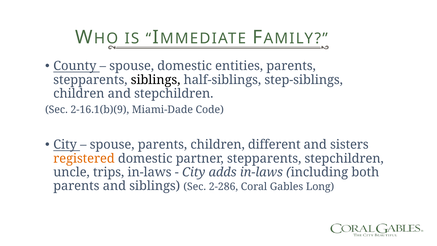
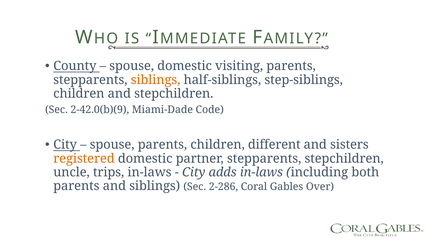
entities: entities -> visiting
siblings at (156, 80) colour: black -> orange
2-16.1(b)(9: 2-16.1(b)(9 -> 2-42.0(b)(9
Long: Long -> Over
